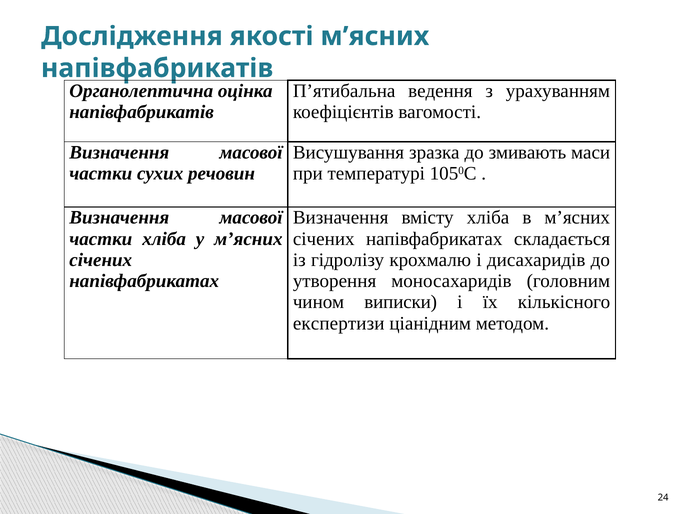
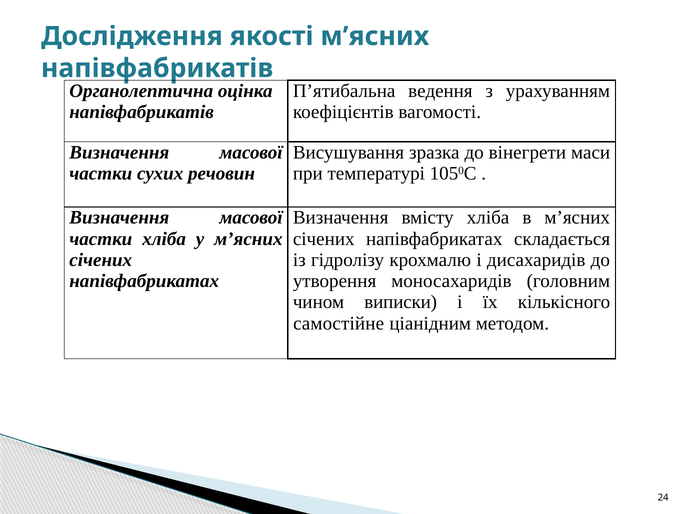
змивають: змивають -> вінегрети
експертизи: експертизи -> самостійне
